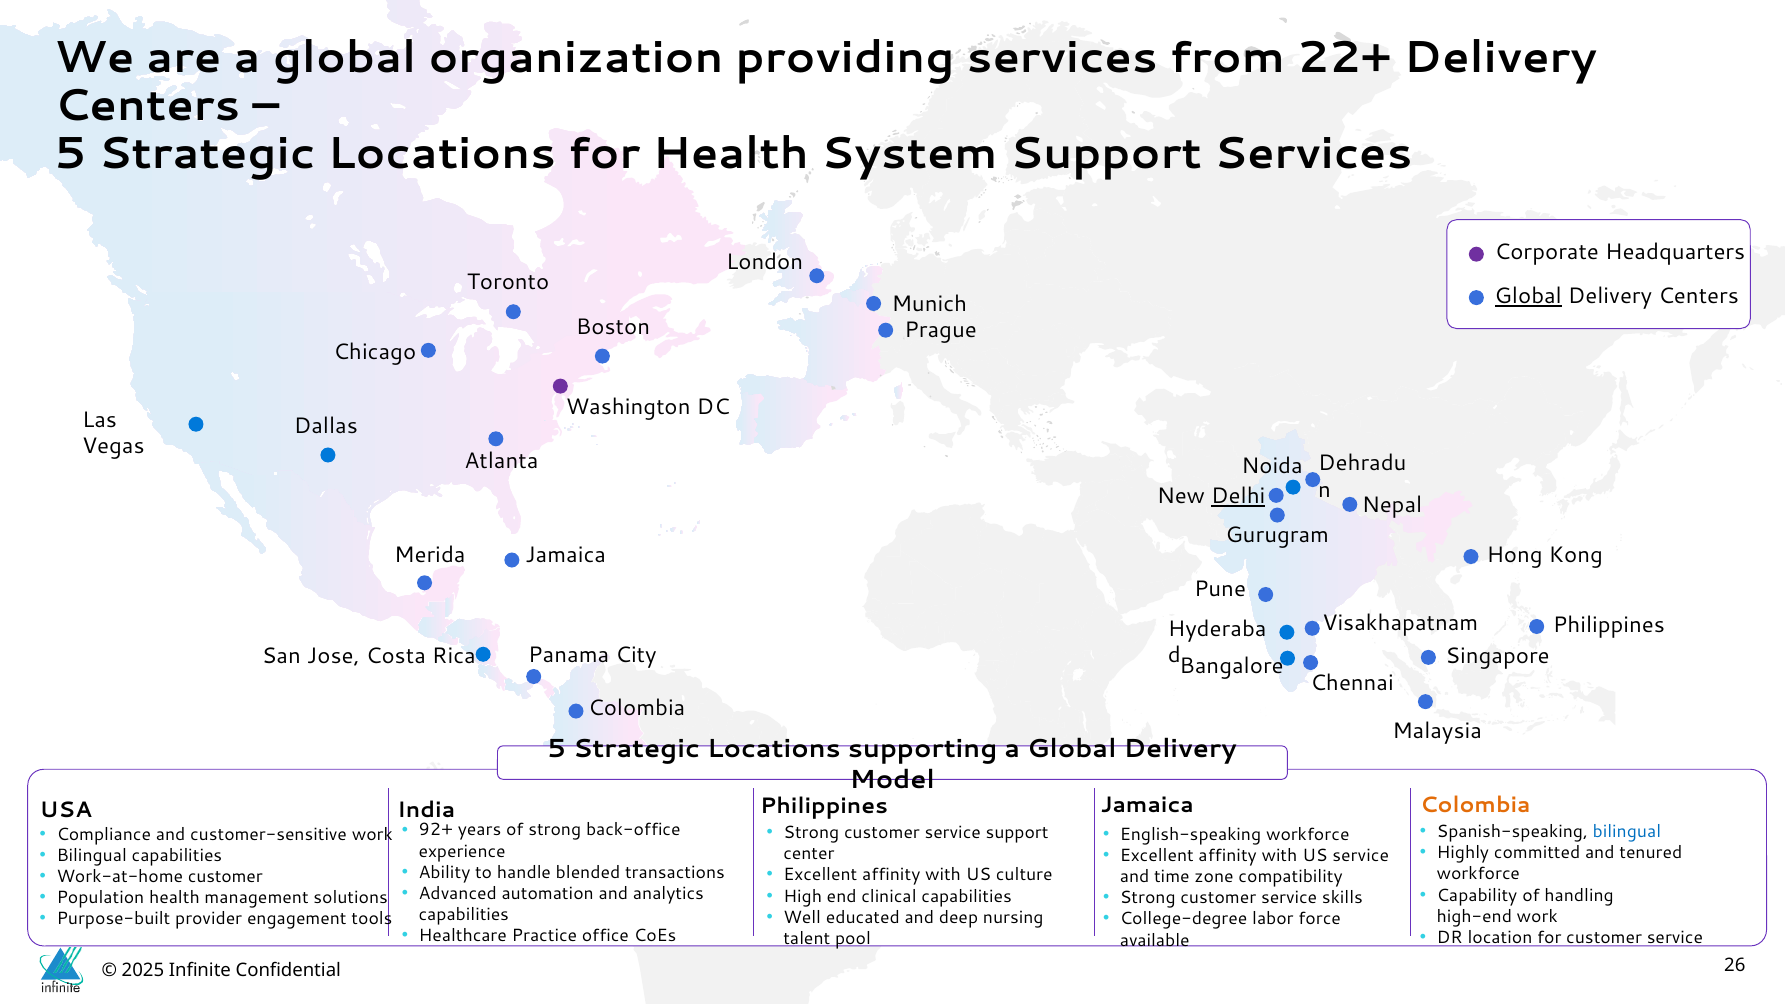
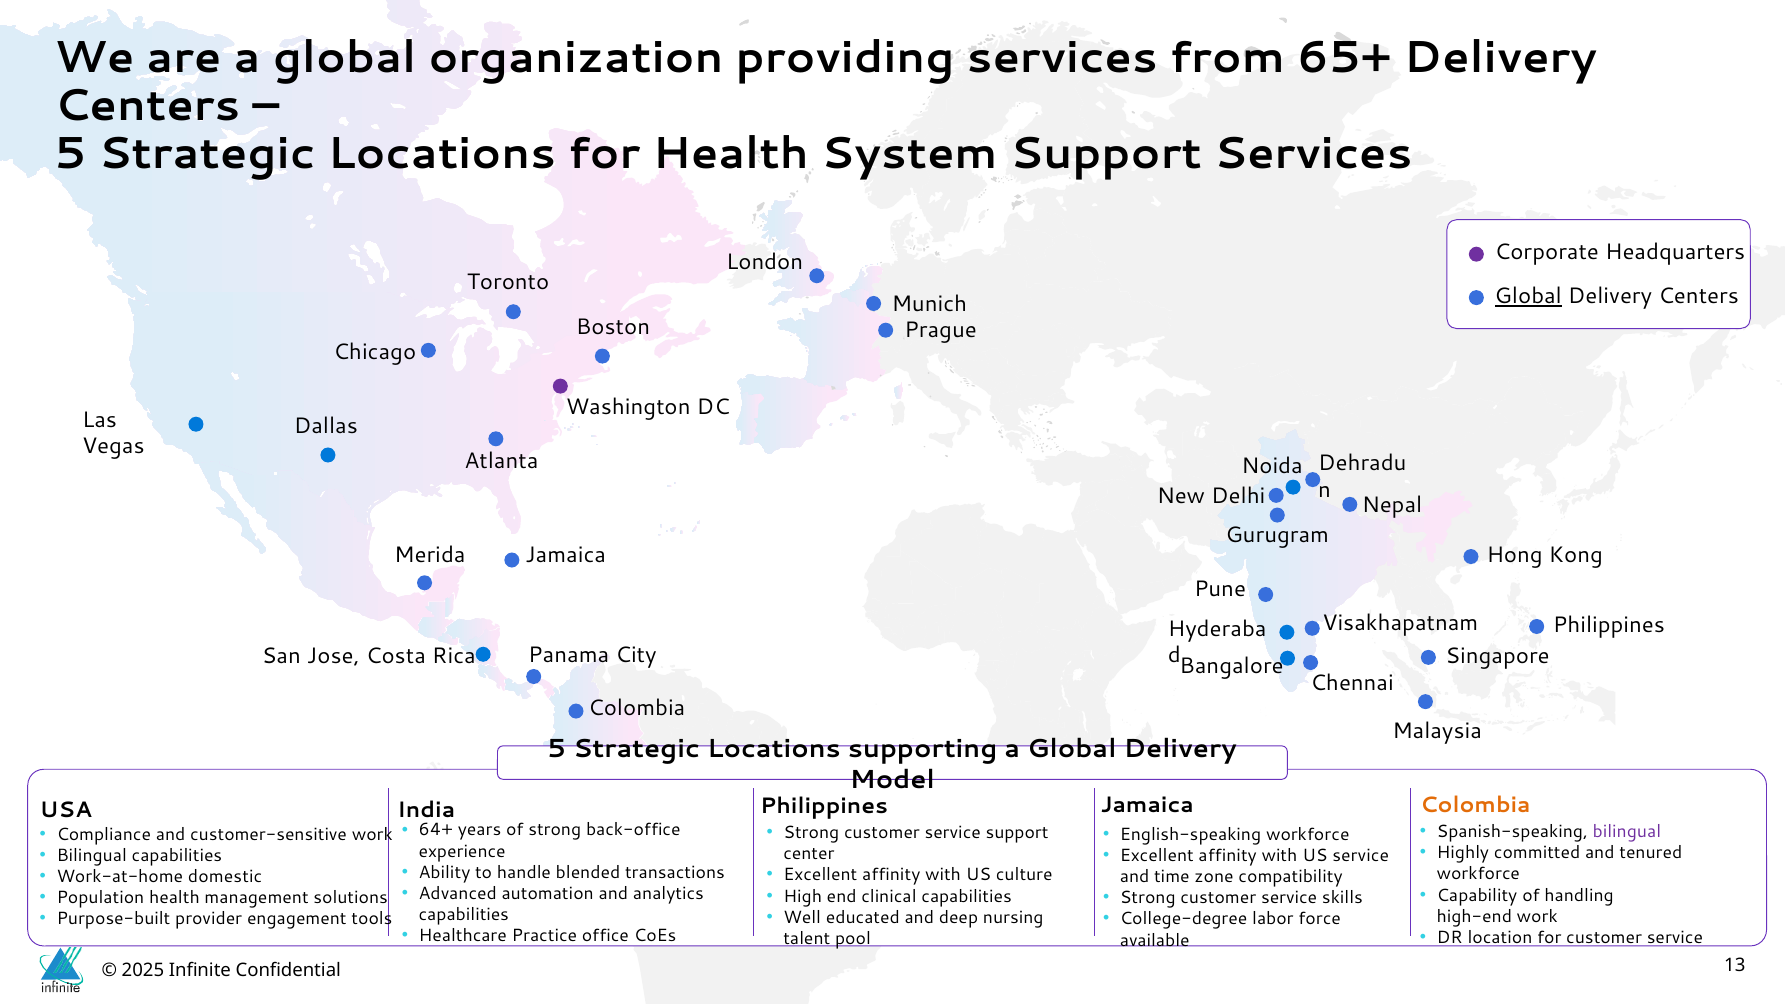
22+: 22+ -> 65+
Delhi underline: present -> none
92+: 92+ -> 64+
bilingual at (1627, 832) colour: blue -> purple
Work-at-home customer: customer -> domestic
26: 26 -> 13
